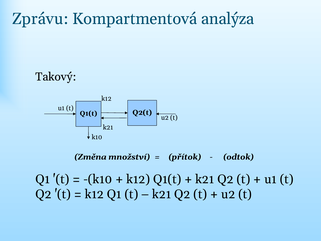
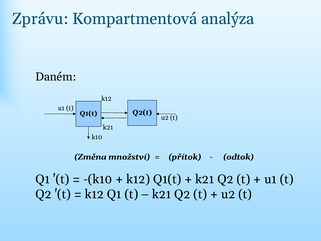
Takový: Takový -> Daném
